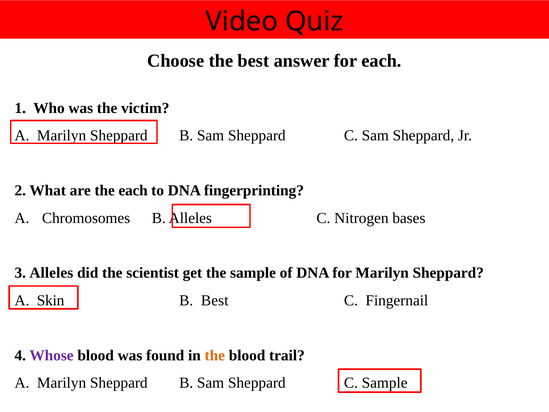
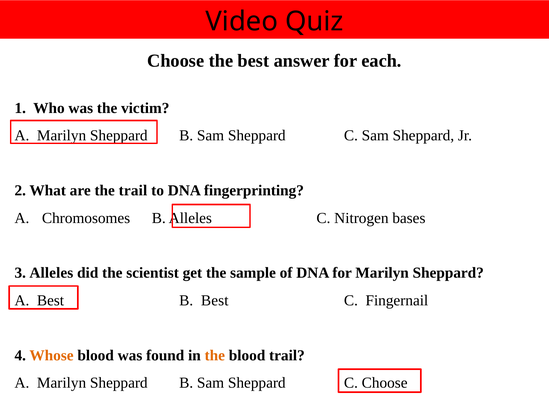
the each: each -> trail
A Skin: Skin -> Best
Whose colour: purple -> orange
C Sample: Sample -> Choose
